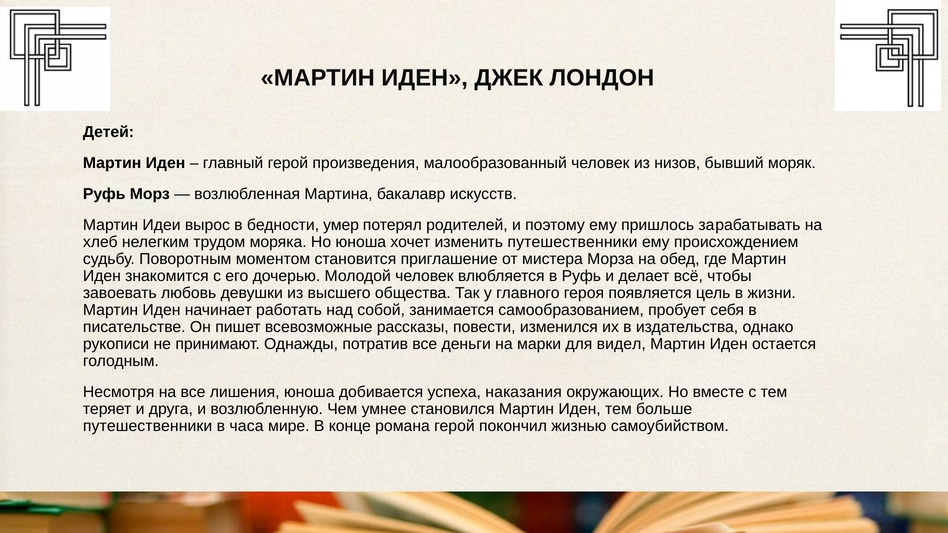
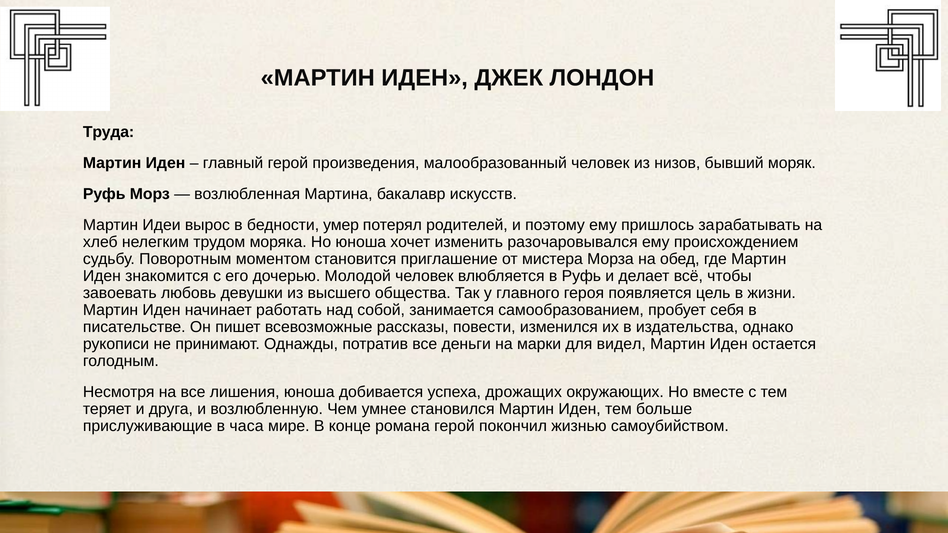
Детей: Детей -> Труда
изменить путешественники: путешественники -> разочаровывался
наказания: наказания -> дрожащих
путешественники at (148, 426): путешественники -> прислуживающие
